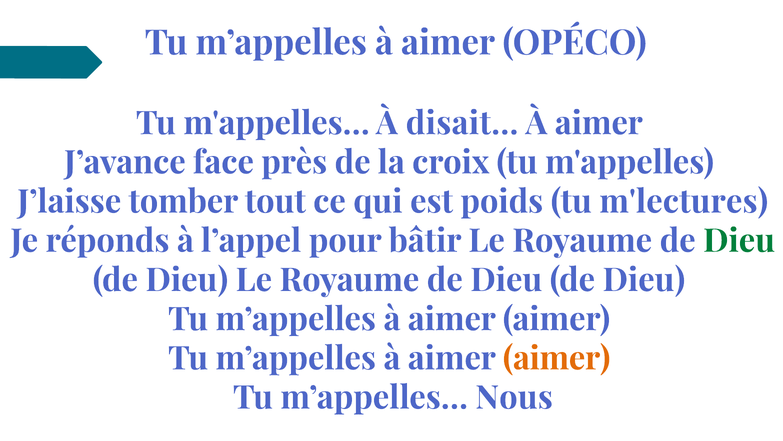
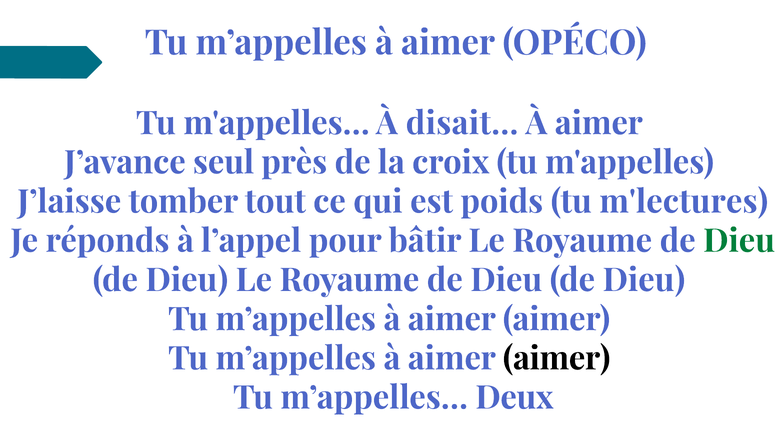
face: face -> seul
aimer at (557, 358) colour: orange -> black
Nous: Nous -> Deux
